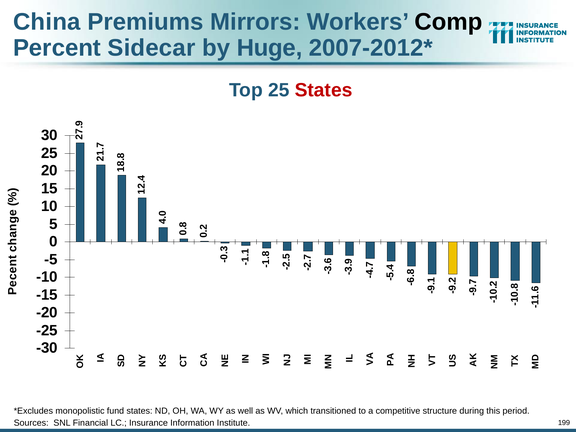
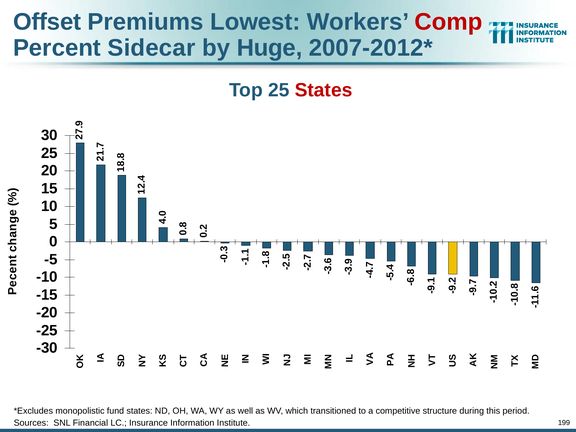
China: China -> Offset
Mirrors: Mirrors -> Lowest
Comp colour: black -> red
